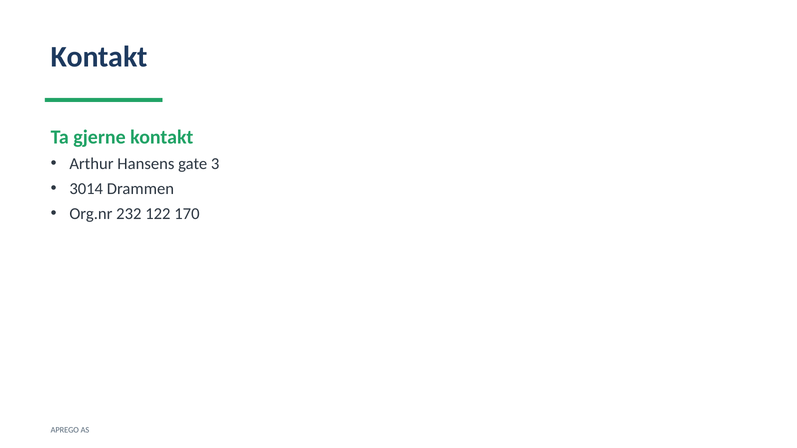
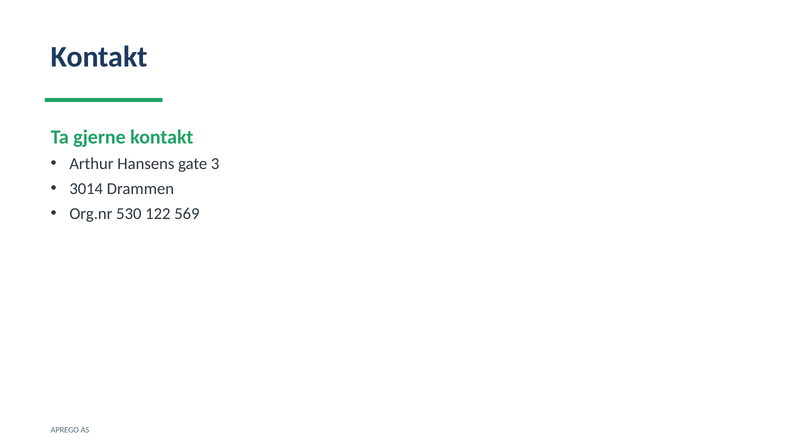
232: 232 -> 530
170: 170 -> 569
